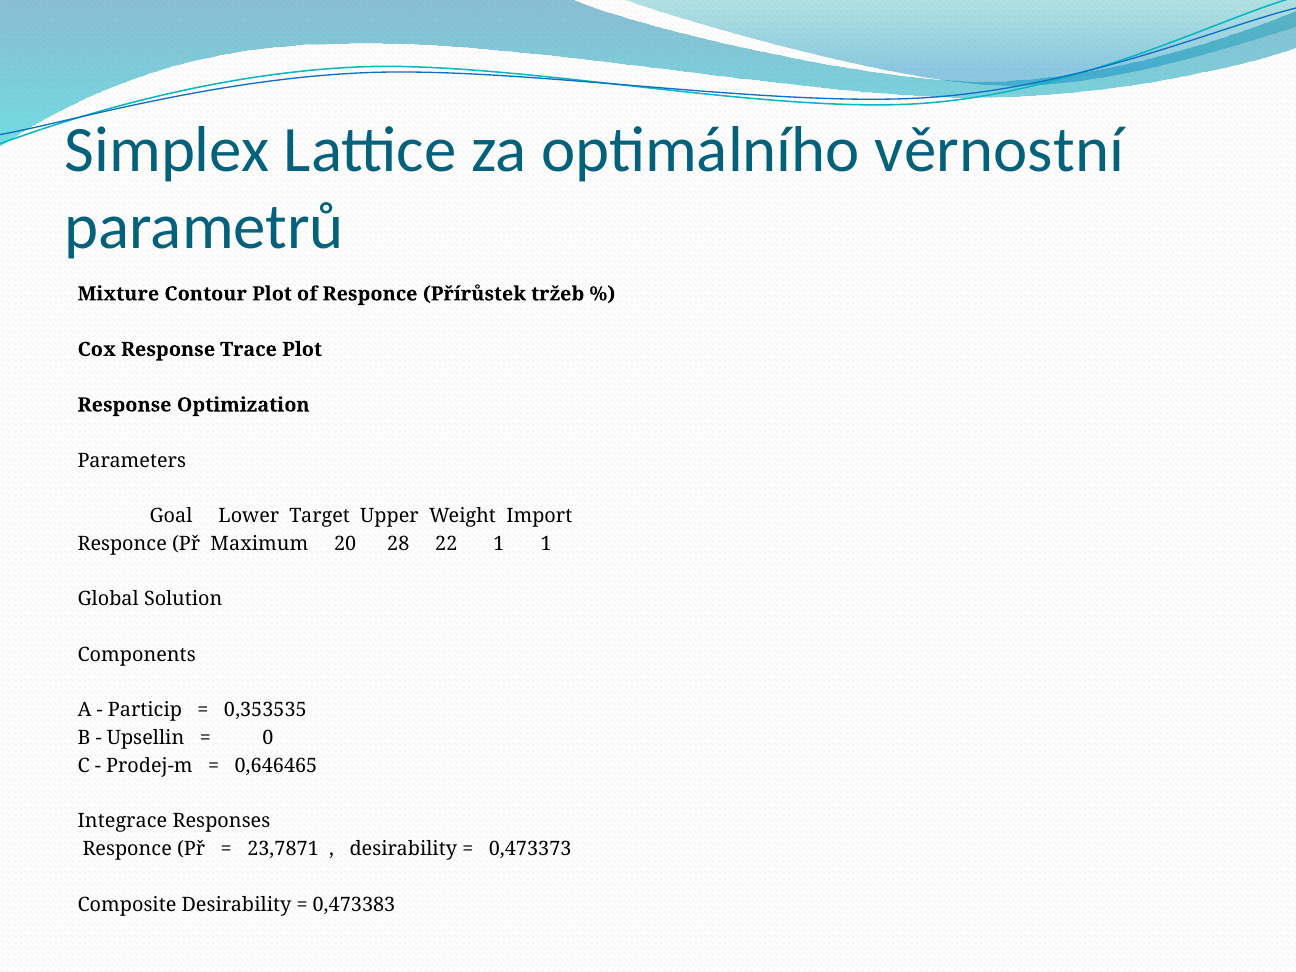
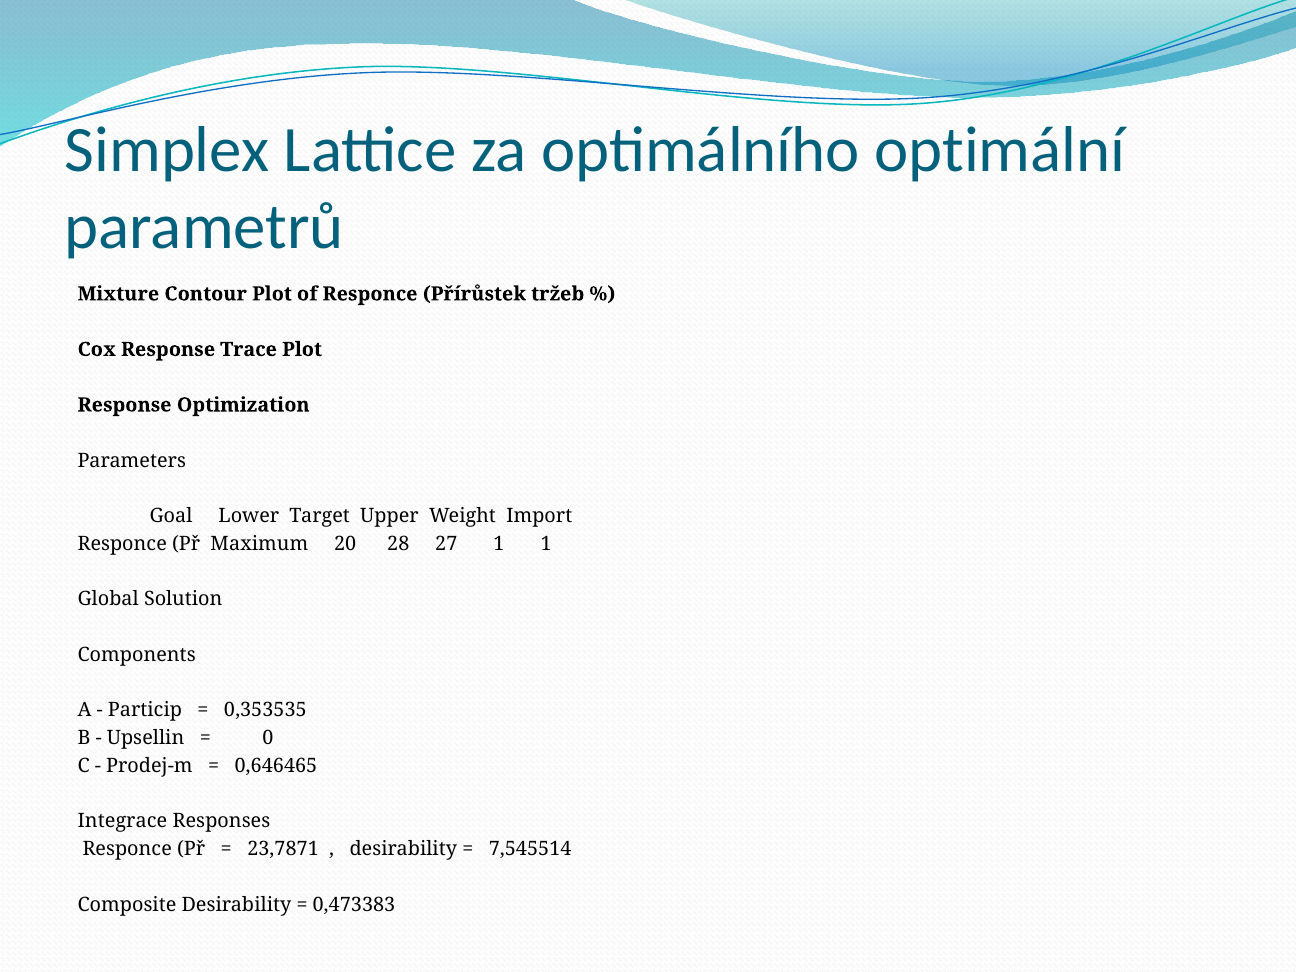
věrnostní: věrnostní -> optimální
22: 22 -> 27
0,473373: 0,473373 -> 7,545514
